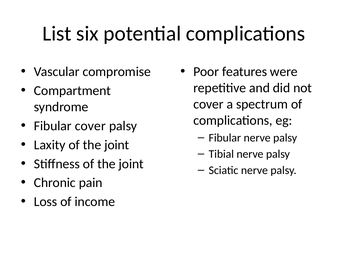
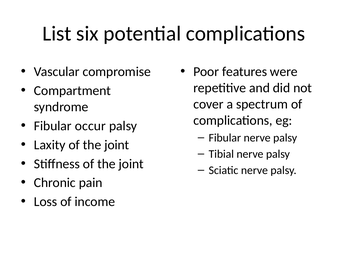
Fibular cover: cover -> occur
